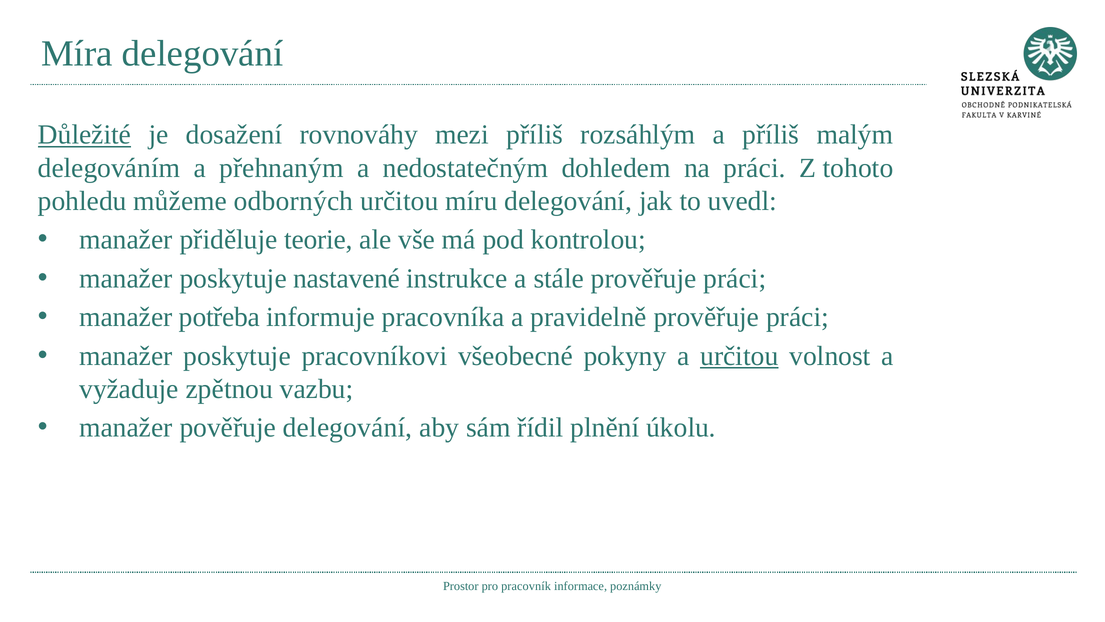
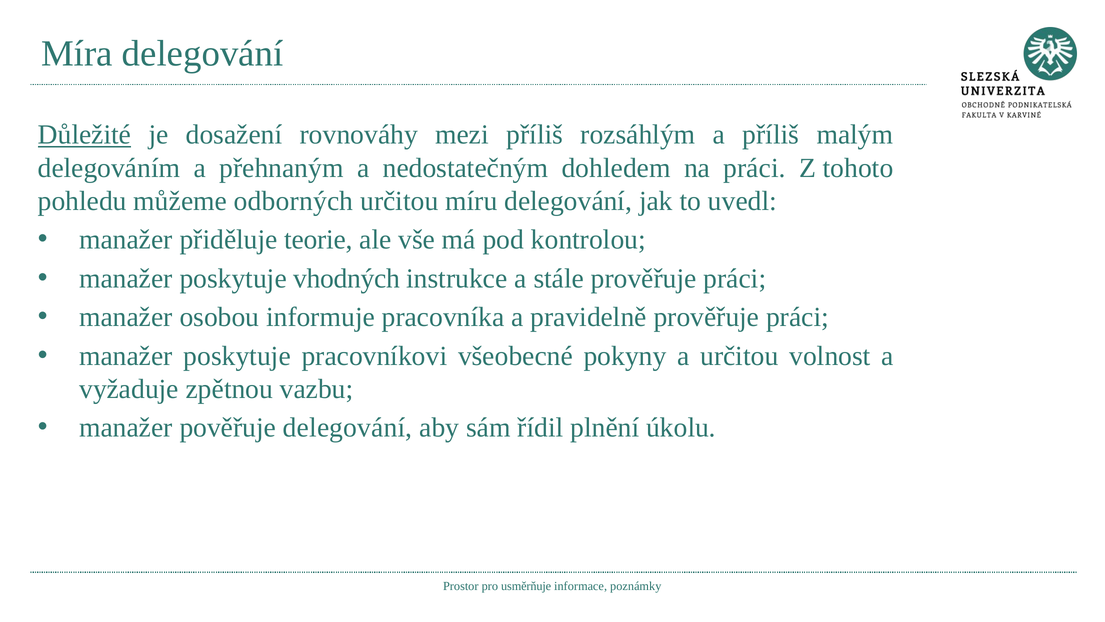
nastavené: nastavené -> vhodných
potřeba: potřeba -> osobou
určitou at (739, 356) underline: present -> none
pracovník: pracovník -> usměrňuje
